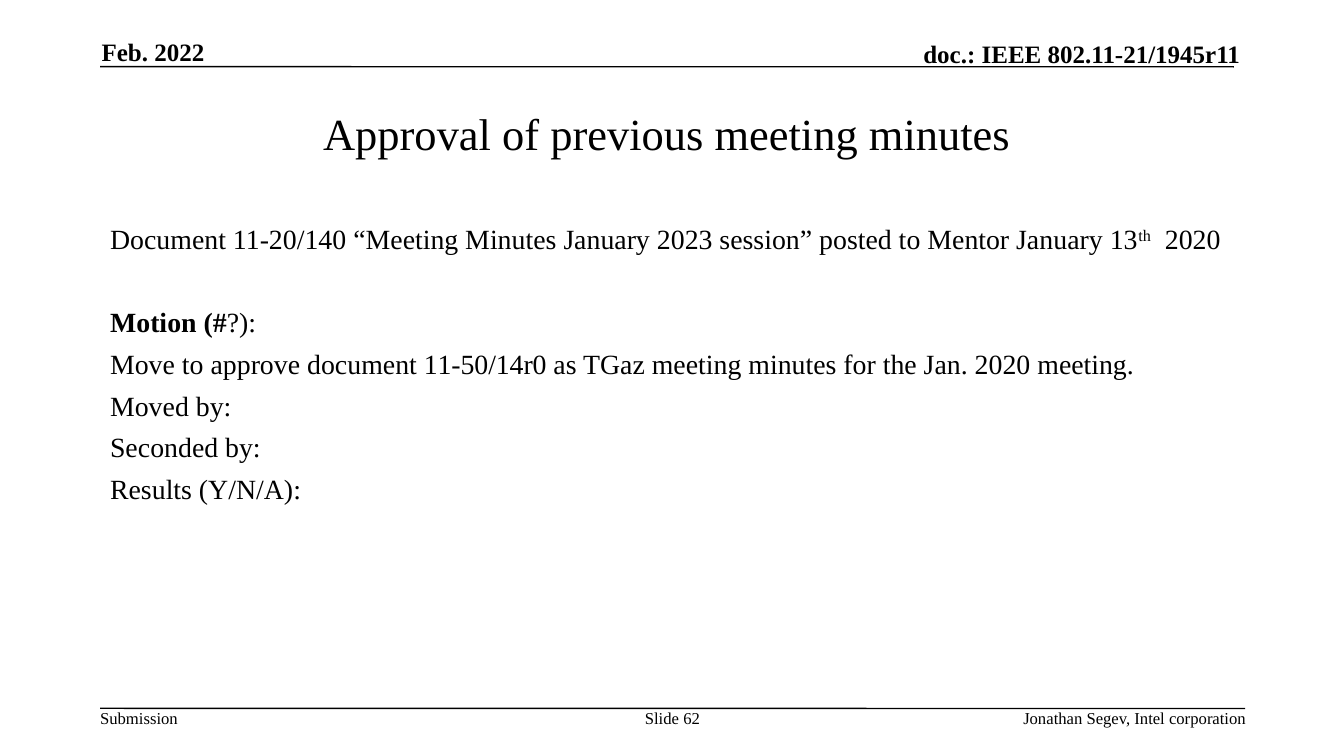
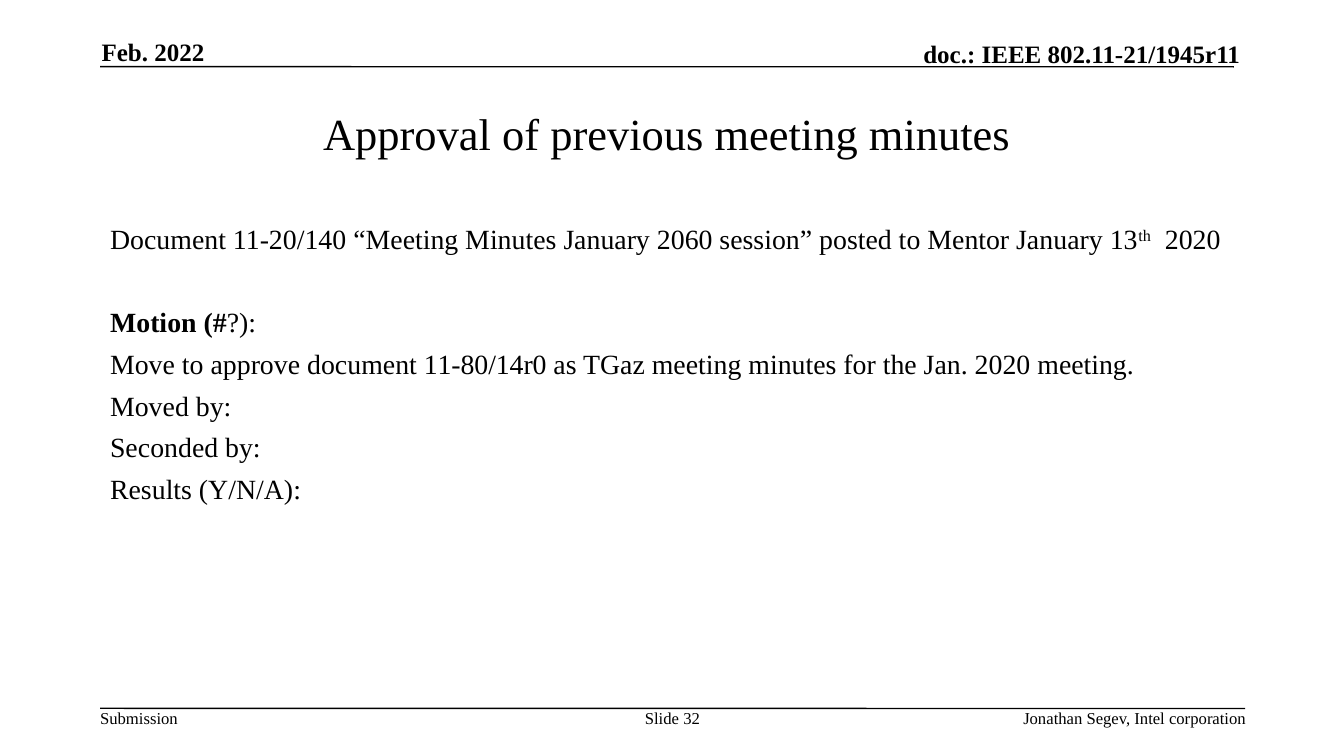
2023: 2023 -> 2060
11-50/14r0: 11-50/14r0 -> 11-80/14r0
62: 62 -> 32
